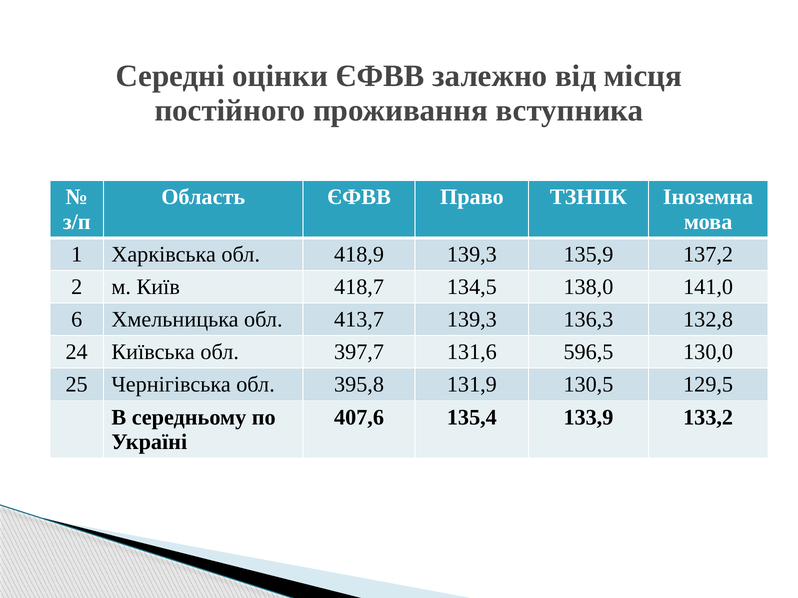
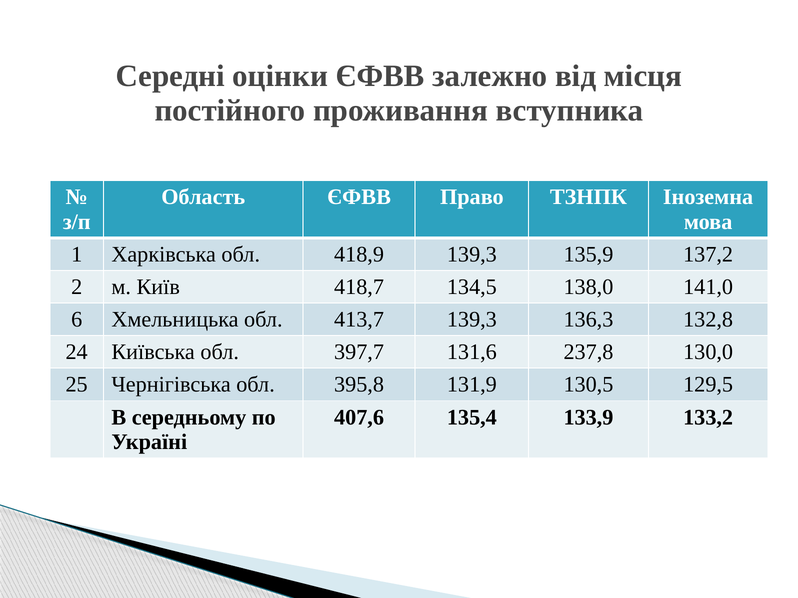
596,5: 596,5 -> 237,8
